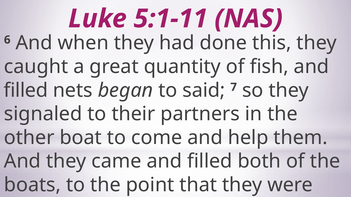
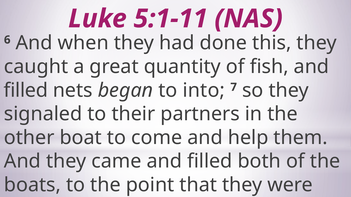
said: said -> into
